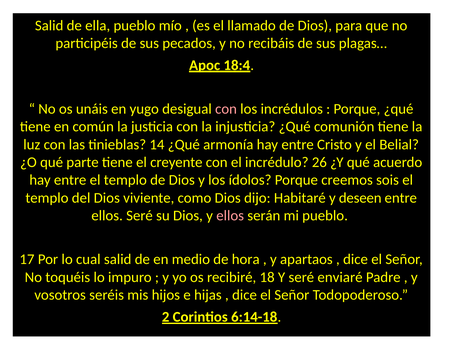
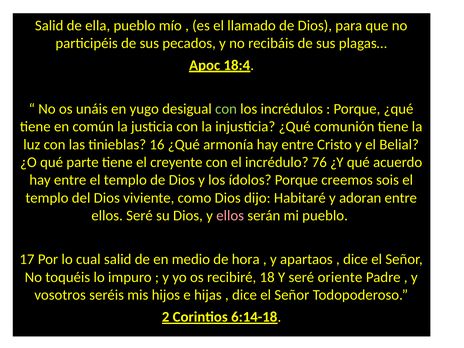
con at (226, 109) colour: pink -> light green
14: 14 -> 16
26: 26 -> 76
deseen: deseen -> adoran
enviaré: enviaré -> oriente
